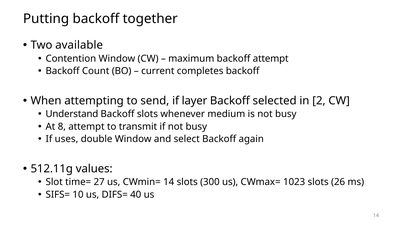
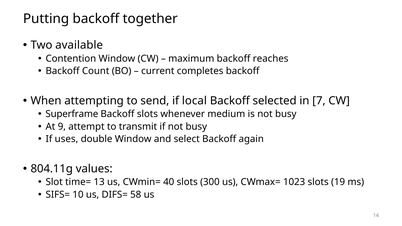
backoff attempt: attempt -> reaches
layer: layer -> local
2: 2 -> 7
Understand: Understand -> Superframe
8: 8 -> 9
512.11g: 512.11g -> 804.11g
27: 27 -> 13
CWmin= 14: 14 -> 40
26: 26 -> 19
40: 40 -> 58
